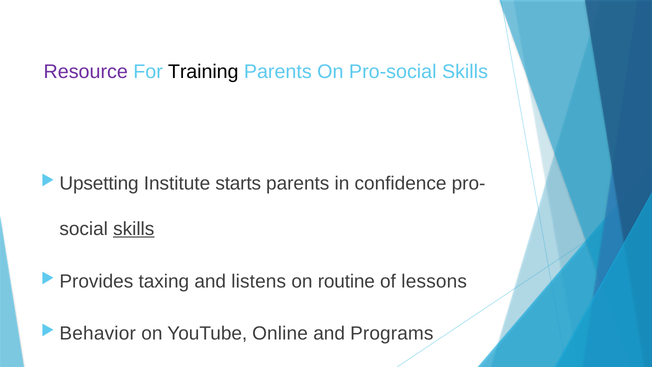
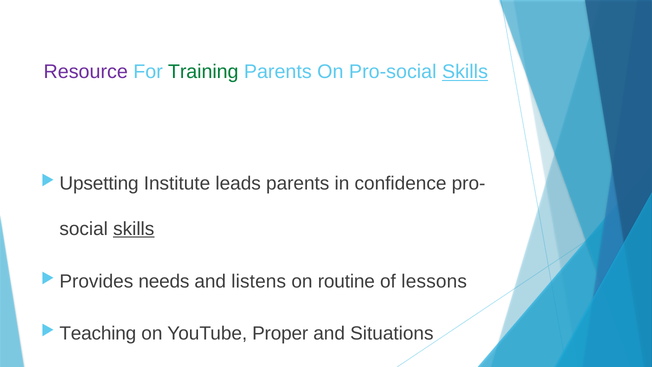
Training colour: black -> green
Skills at (465, 72) underline: none -> present
starts: starts -> leads
taxing: taxing -> needs
Behavior: Behavior -> Teaching
Online: Online -> Proper
Programs: Programs -> Situations
